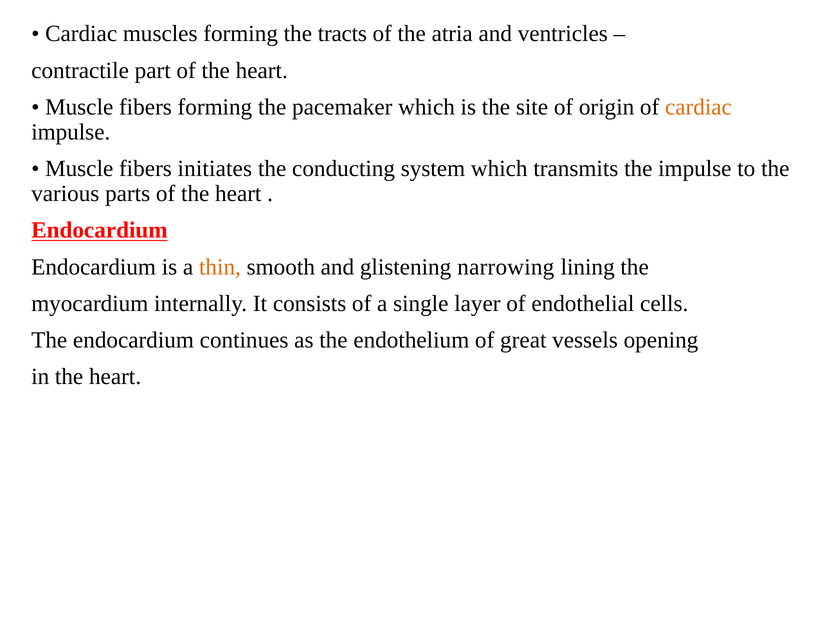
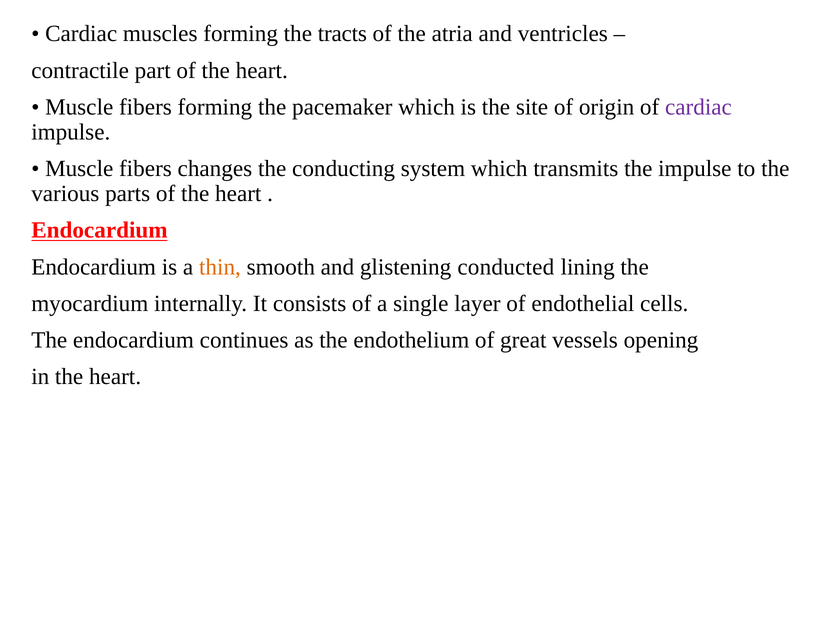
cardiac at (698, 107) colour: orange -> purple
initiates: initiates -> changes
narrowing: narrowing -> conducted
